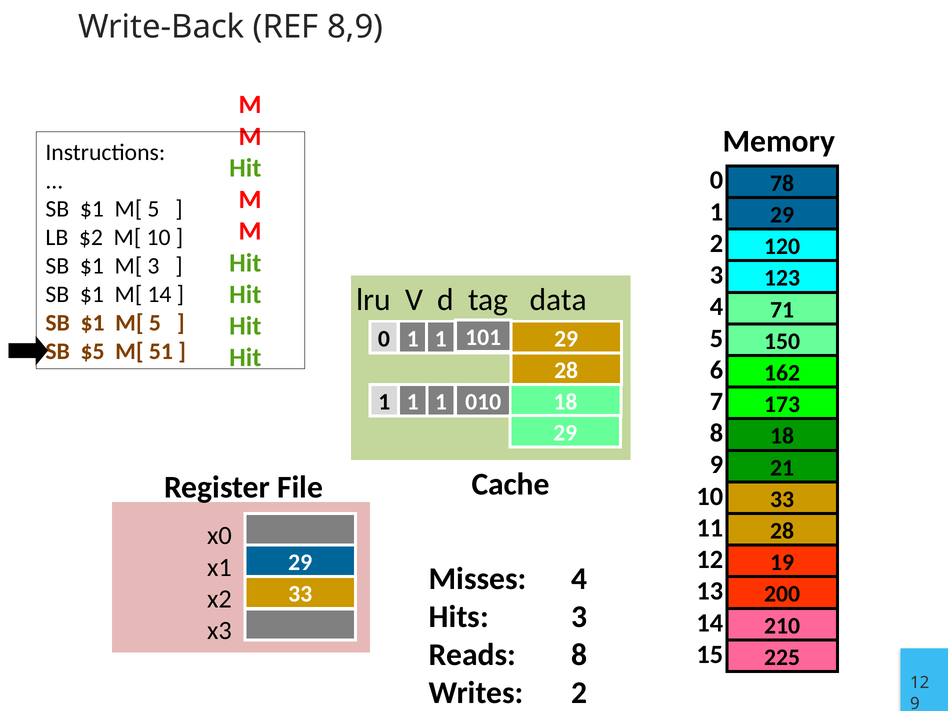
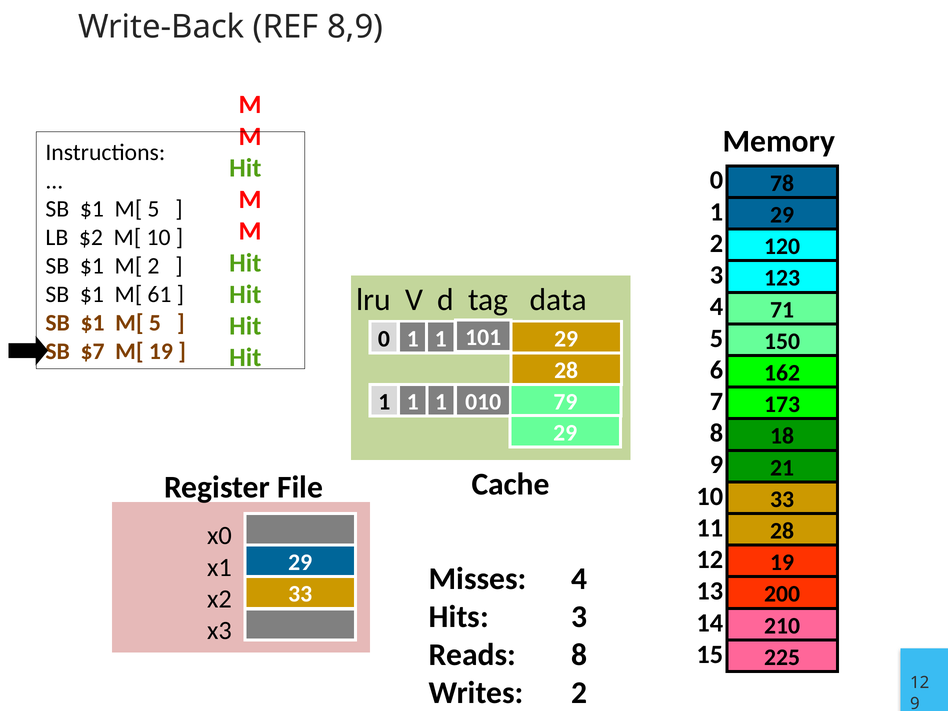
M[ 3: 3 -> 2
M[ 14: 14 -> 61
$5: $5 -> $7
M[ 51: 51 -> 19
18 at (565, 402): 18 -> 79
